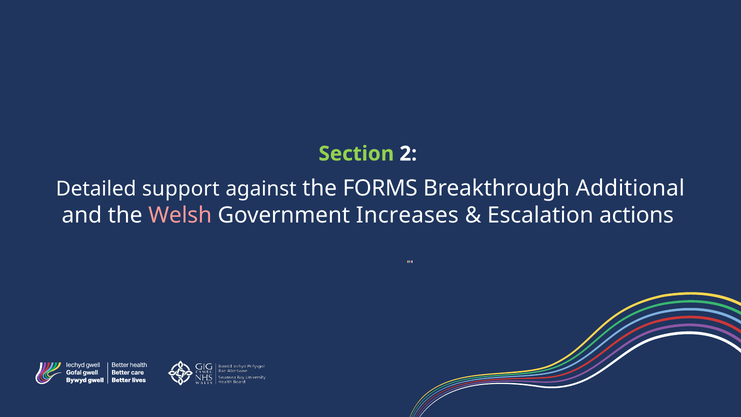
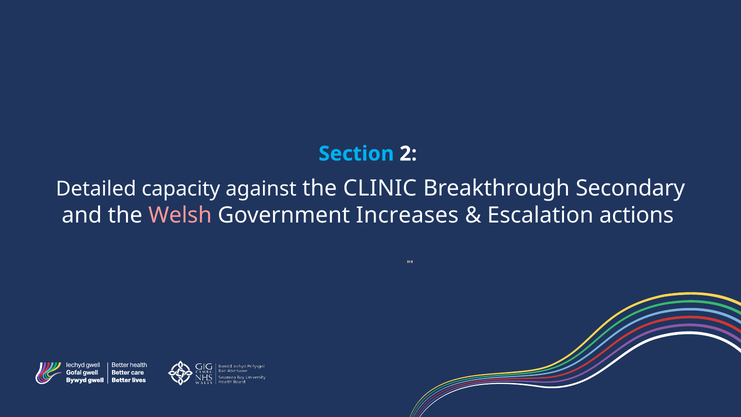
Section colour: light green -> light blue
support: support -> capacity
FORMS: FORMS -> CLINIC
Additional: Additional -> Secondary
